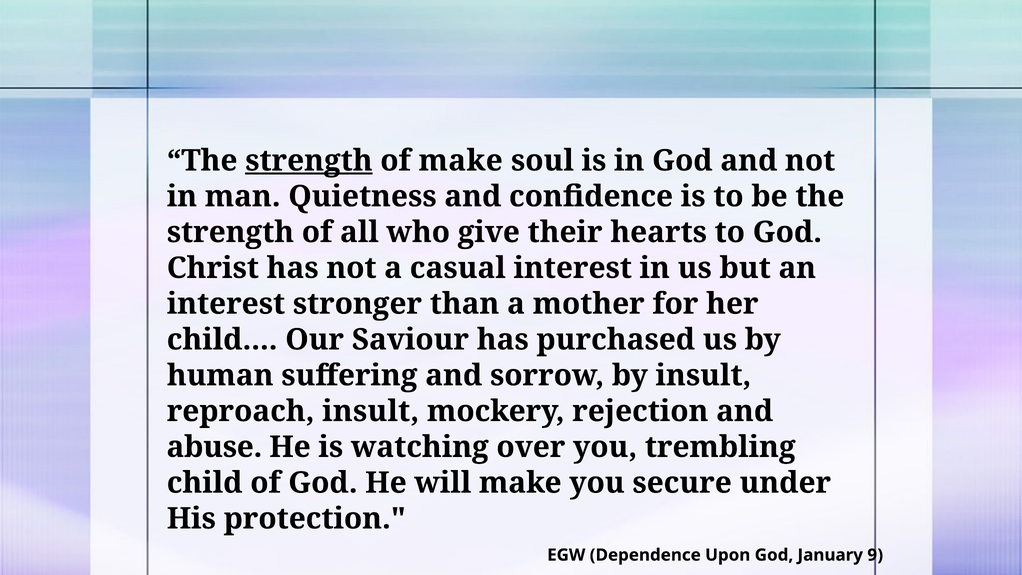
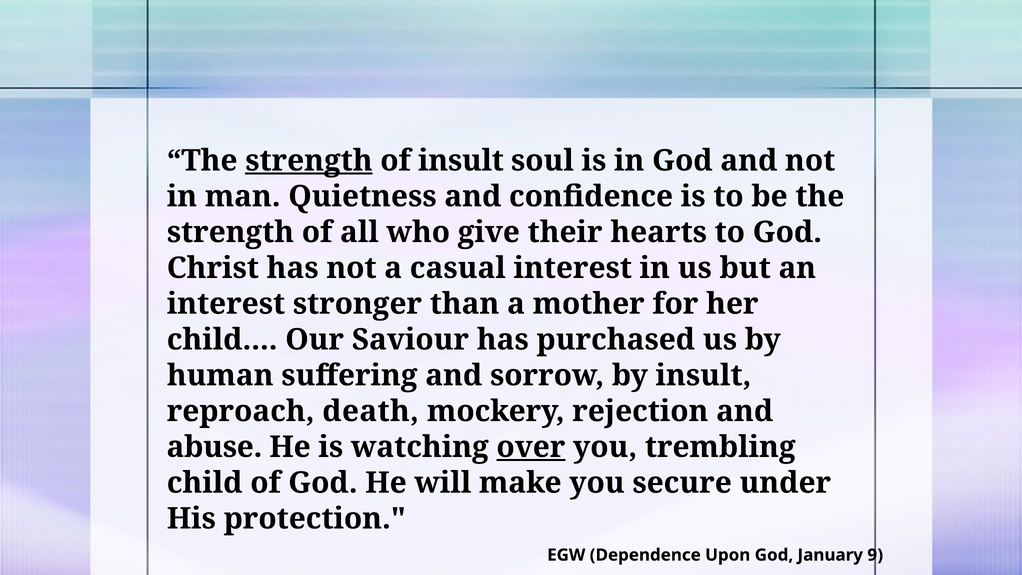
of make: make -> insult
reproach insult: insult -> death
over underline: none -> present
